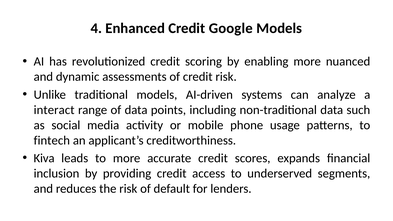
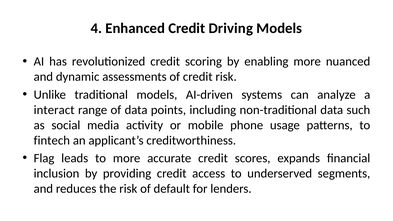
Google: Google -> Driving
Kiva: Kiva -> Flag
